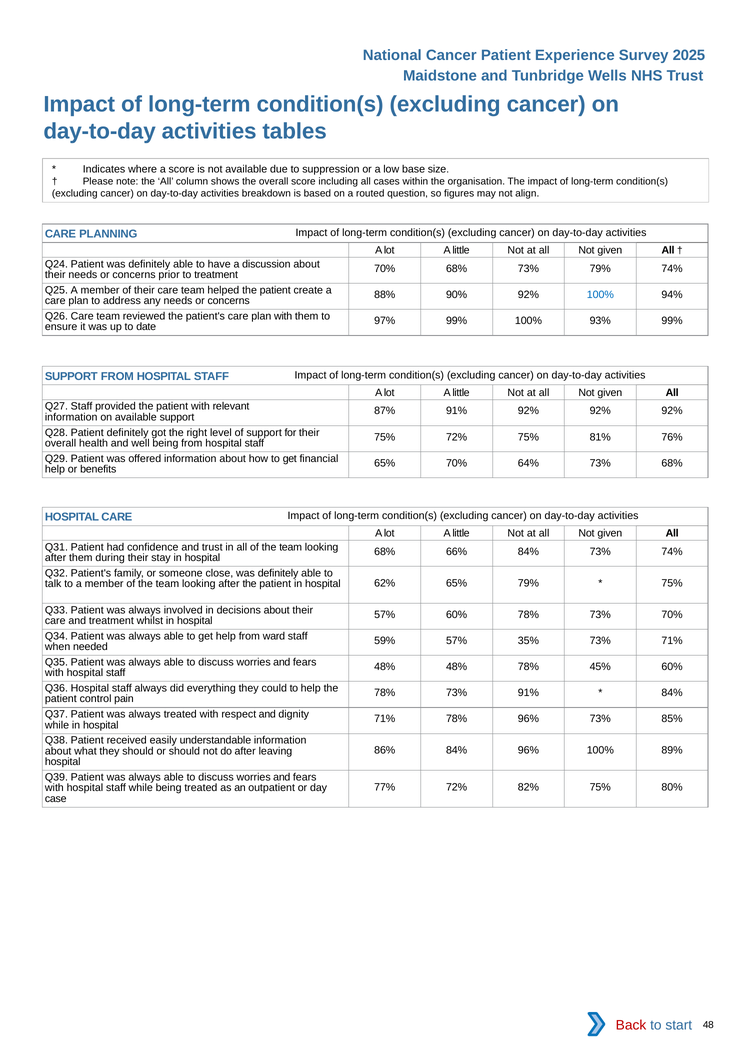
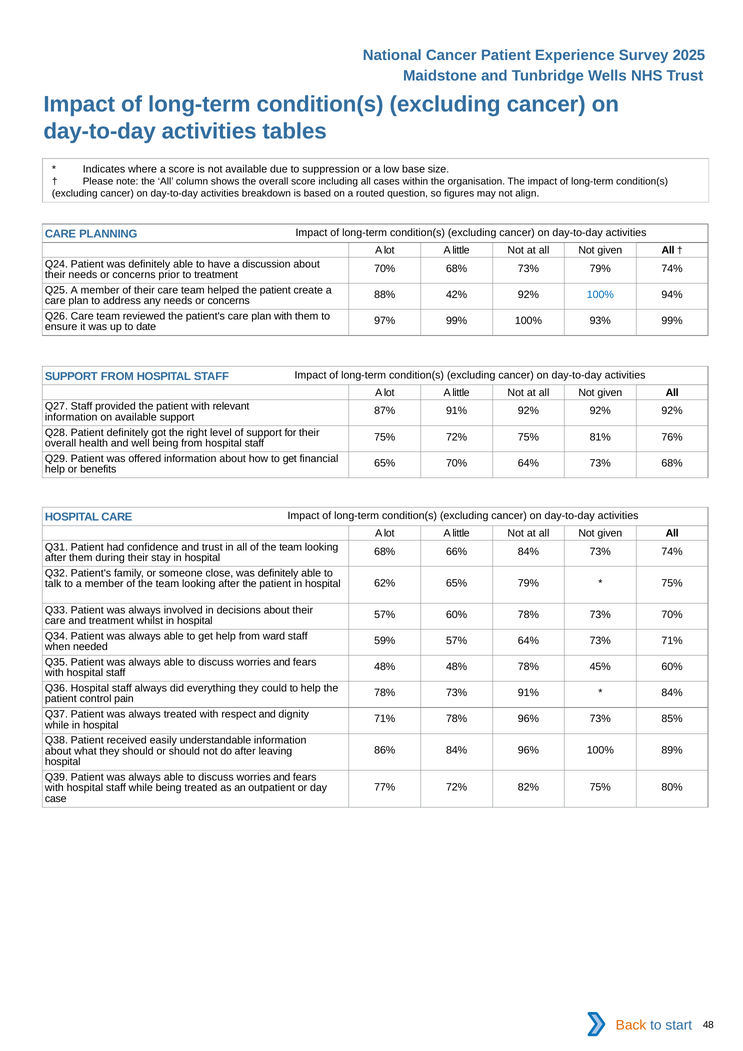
90%: 90% -> 42%
57% 35%: 35% -> 64%
Back colour: red -> orange
